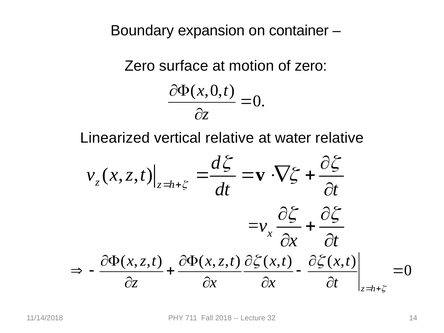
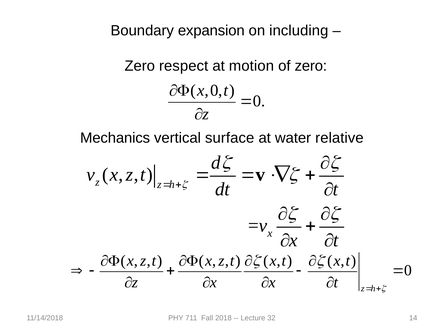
container: container -> including
surface: surface -> respect
Linearized: Linearized -> Mechanics
vertical relative: relative -> surface
